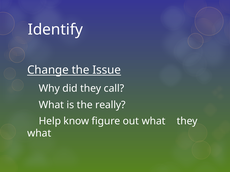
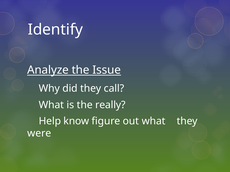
Change: Change -> Analyze
what at (39, 134): what -> were
